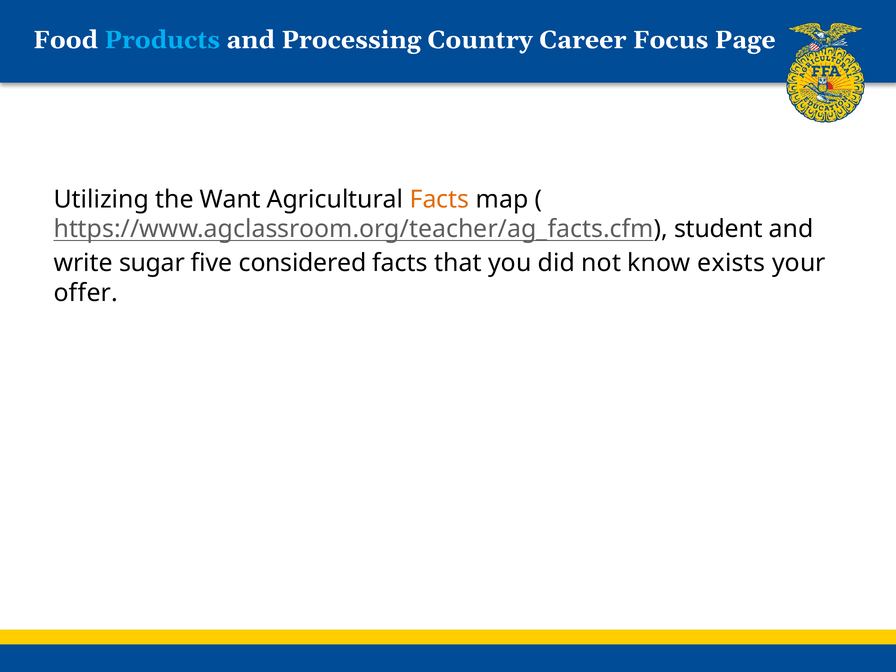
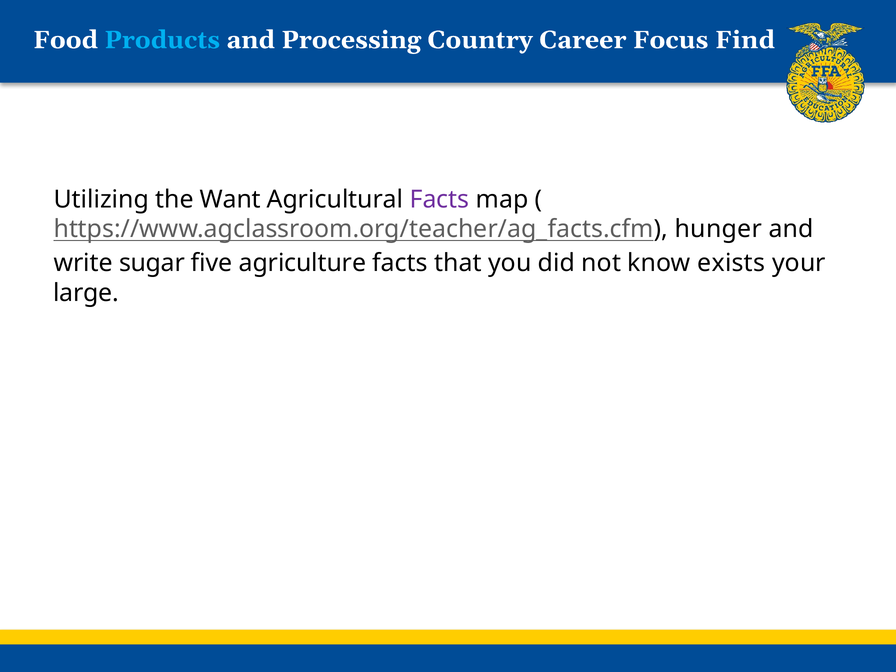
Page: Page -> Find
Facts at (439, 199) colour: orange -> purple
student: student -> hunger
considered: considered -> agriculture
offer: offer -> large
